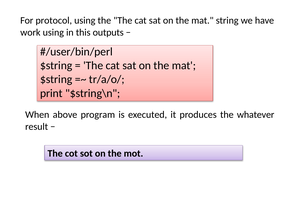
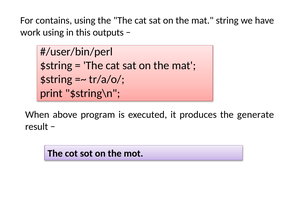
protocol: protocol -> contains
whatever: whatever -> generate
